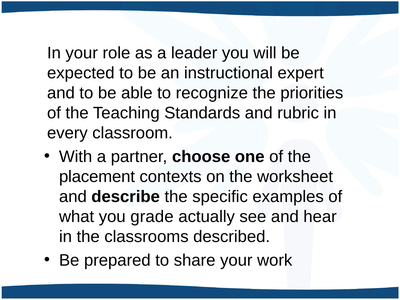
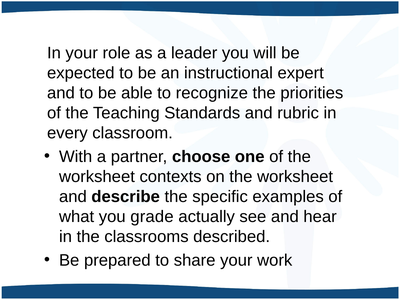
placement at (97, 177): placement -> worksheet
